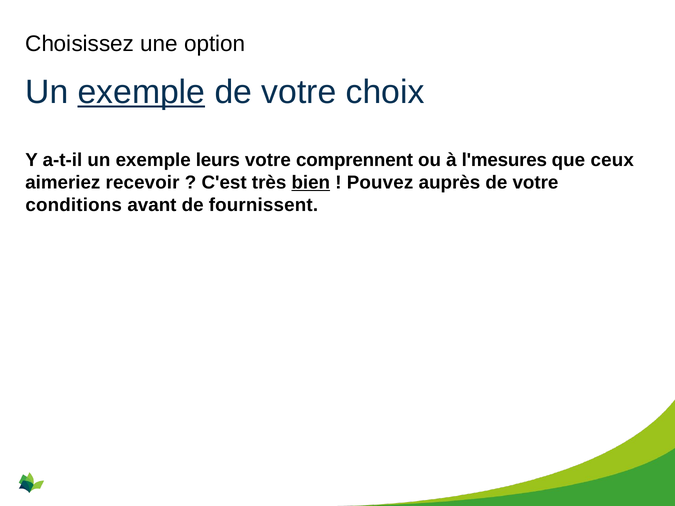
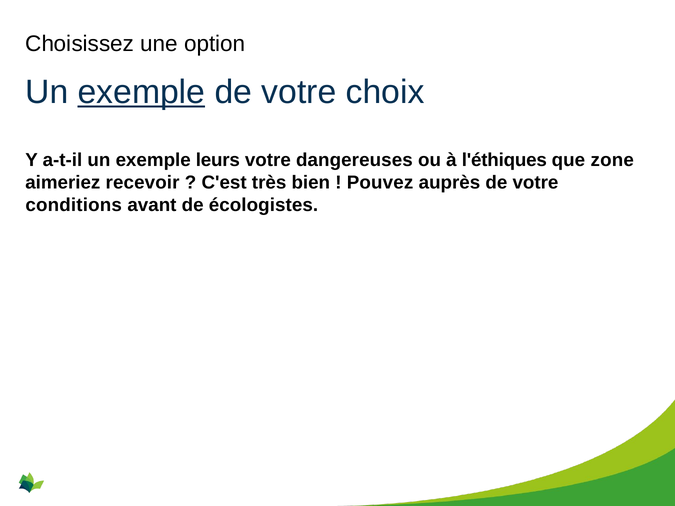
comprennent: comprennent -> dangereuses
l'mesures: l'mesures -> l'éthiques
ceux: ceux -> zone
bien underline: present -> none
fournissent: fournissent -> écologistes
